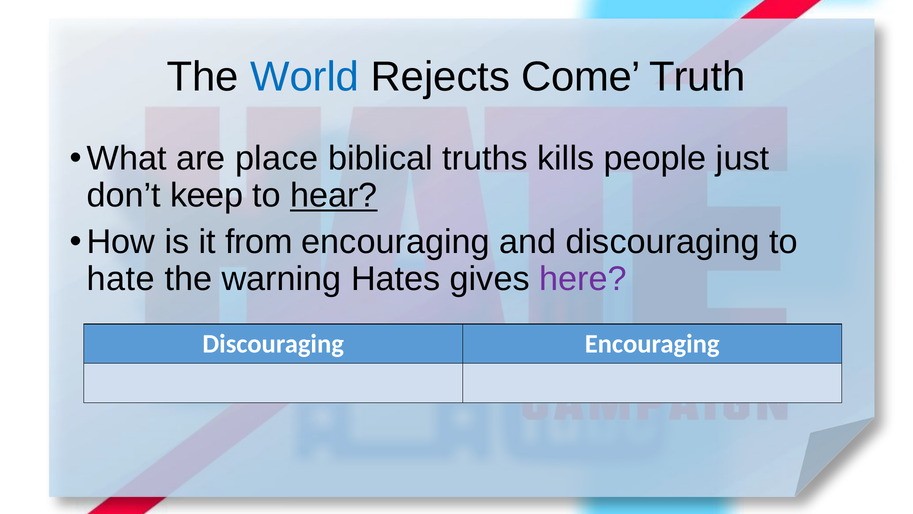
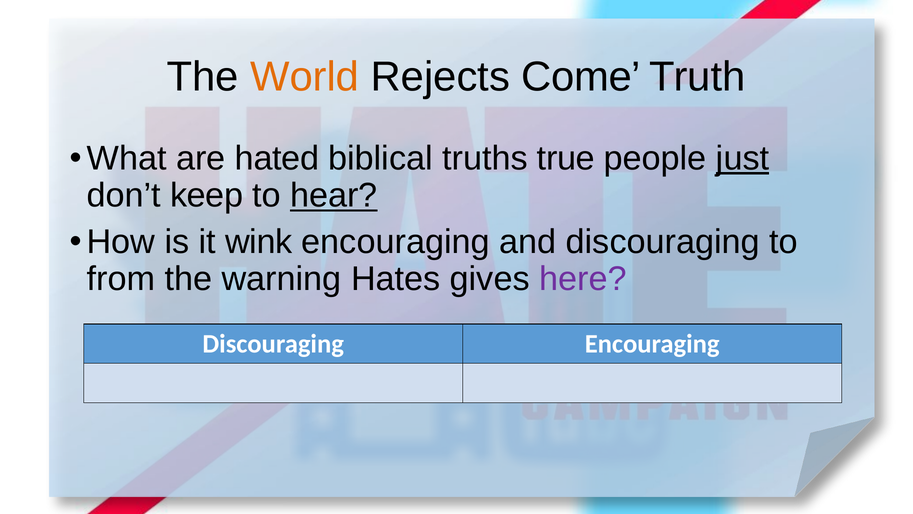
World colour: blue -> orange
place: place -> hated
kills: kills -> true
just underline: none -> present
from: from -> wink
hate: hate -> from
